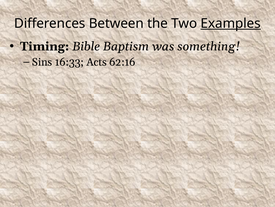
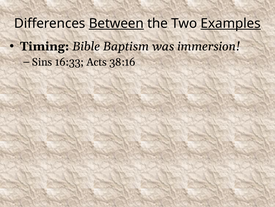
Between underline: none -> present
something: something -> immersion
62:16: 62:16 -> 38:16
